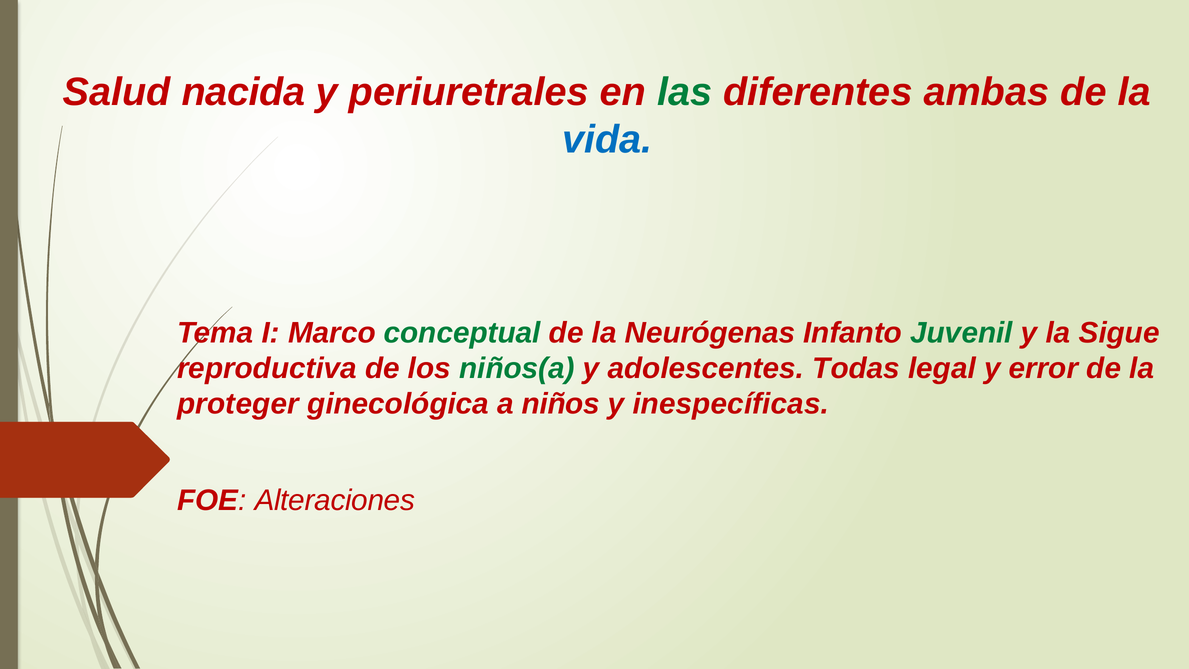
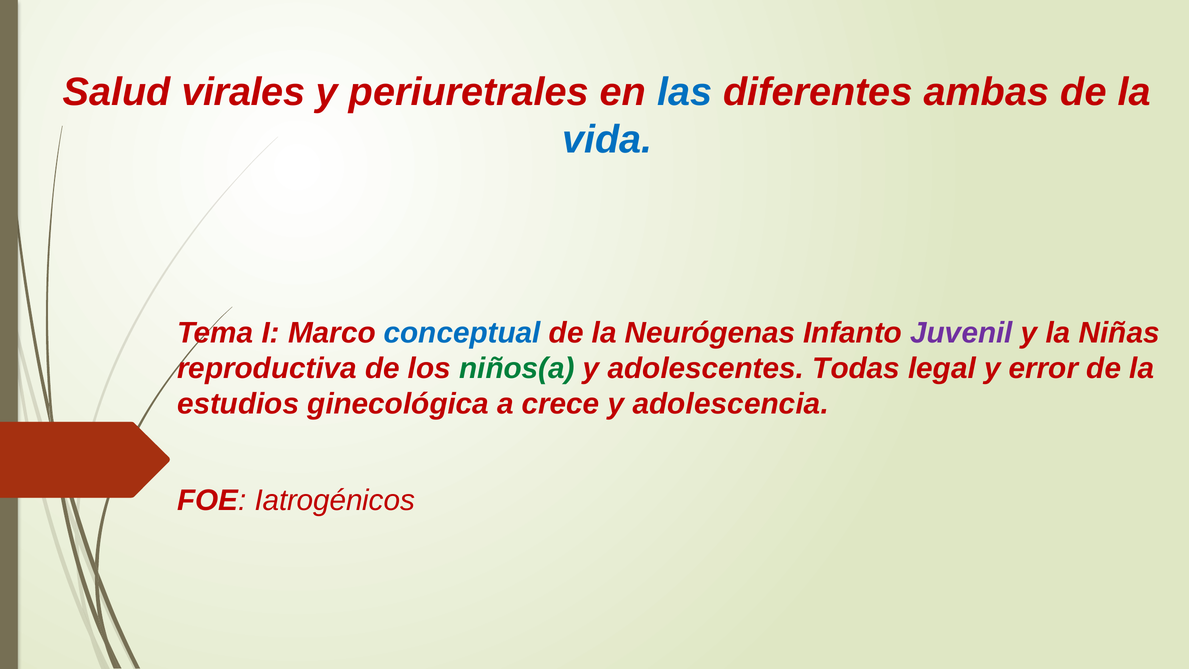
nacida: nacida -> virales
las colour: green -> blue
conceptual colour: green -> blue
Juvenil colour: green -> purple
Sigue: Sigue -> Niñas
proteger: proteger -> estudios
niños: niños -> crece
inespecíficas: inespecíficas -> adolescencia
Alteraciones: Alteraciones -> Iatrogénicos
